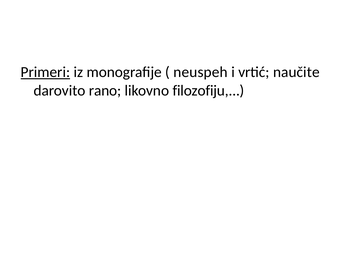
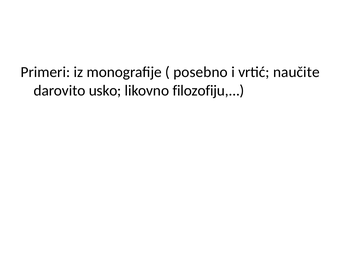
Primeri underline: present -> none
neuspeh: neuspeh -> posebno
rano: rano -> usko
